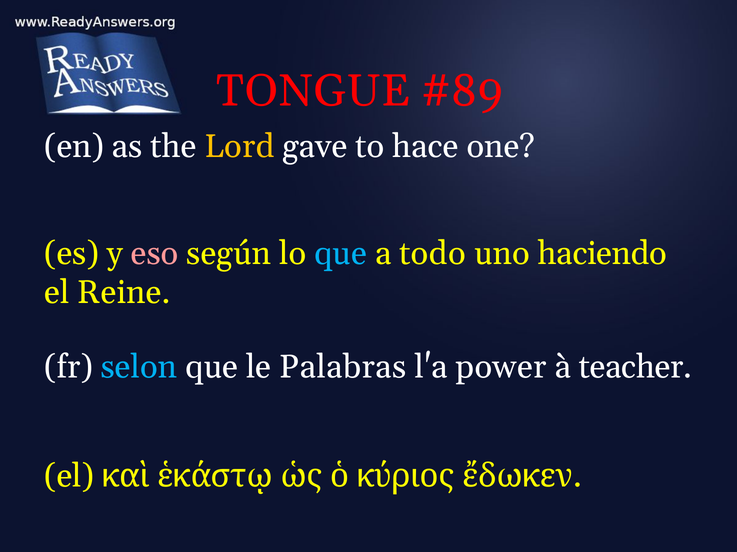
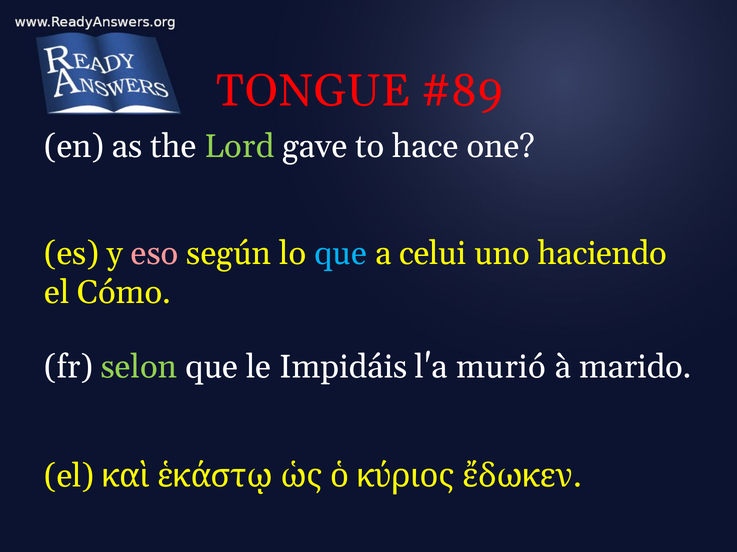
Lord colour: yellow -> light green
todo: todo -> celui
Reine: Reine -> Cómo
selon colour: light blue -> light green
Palabras: Palabras -> Impidáis
power: power -> murió
teacher: teacher -> marido
